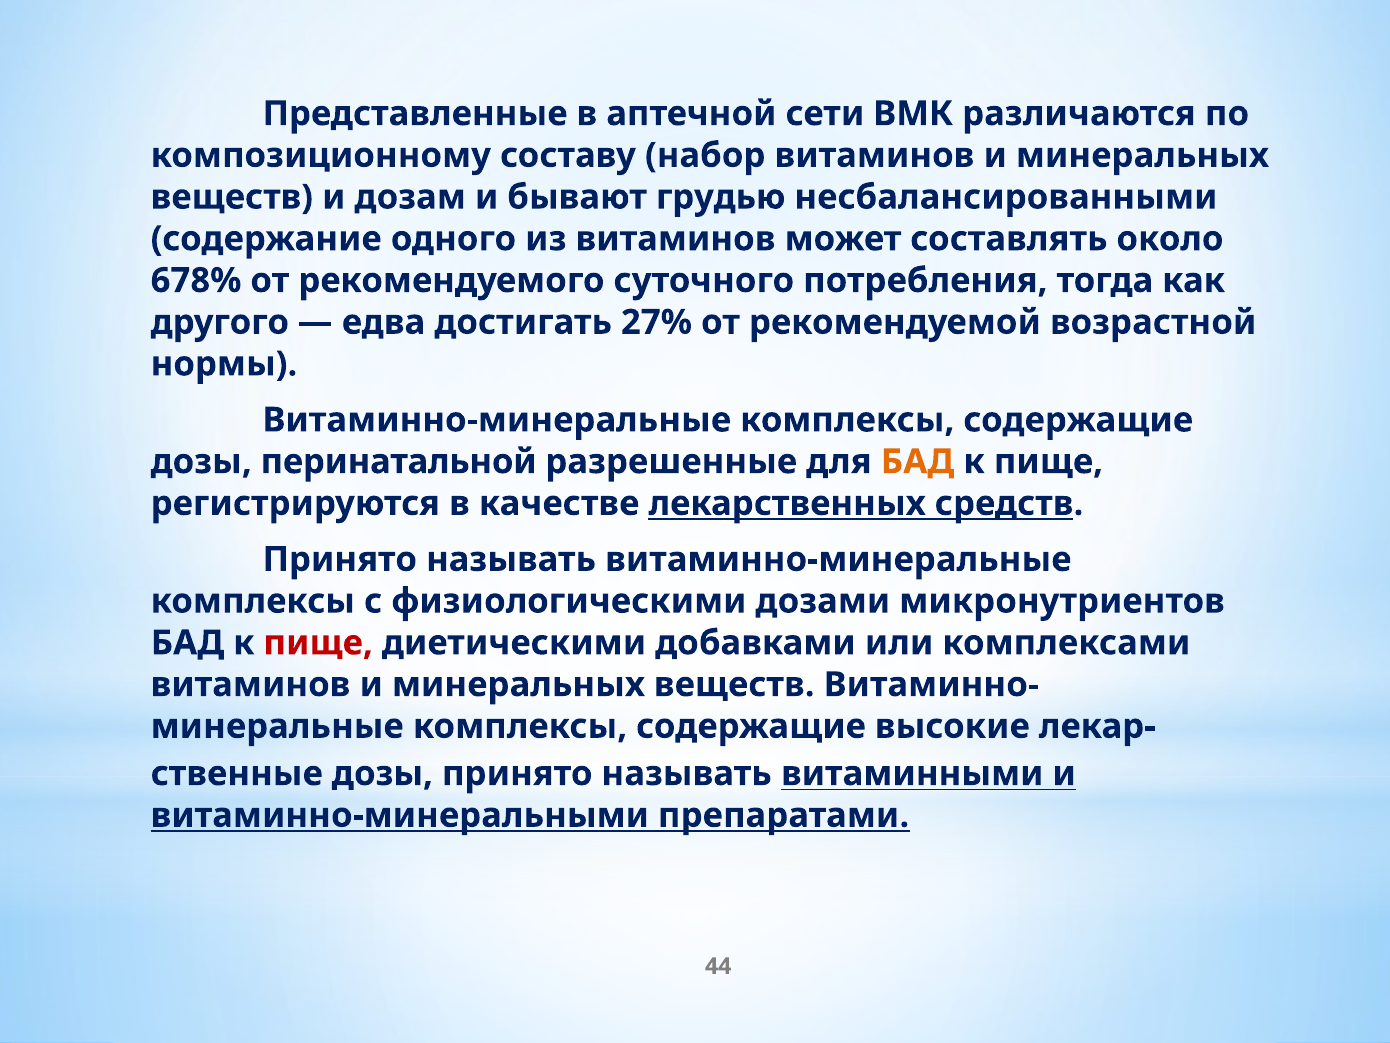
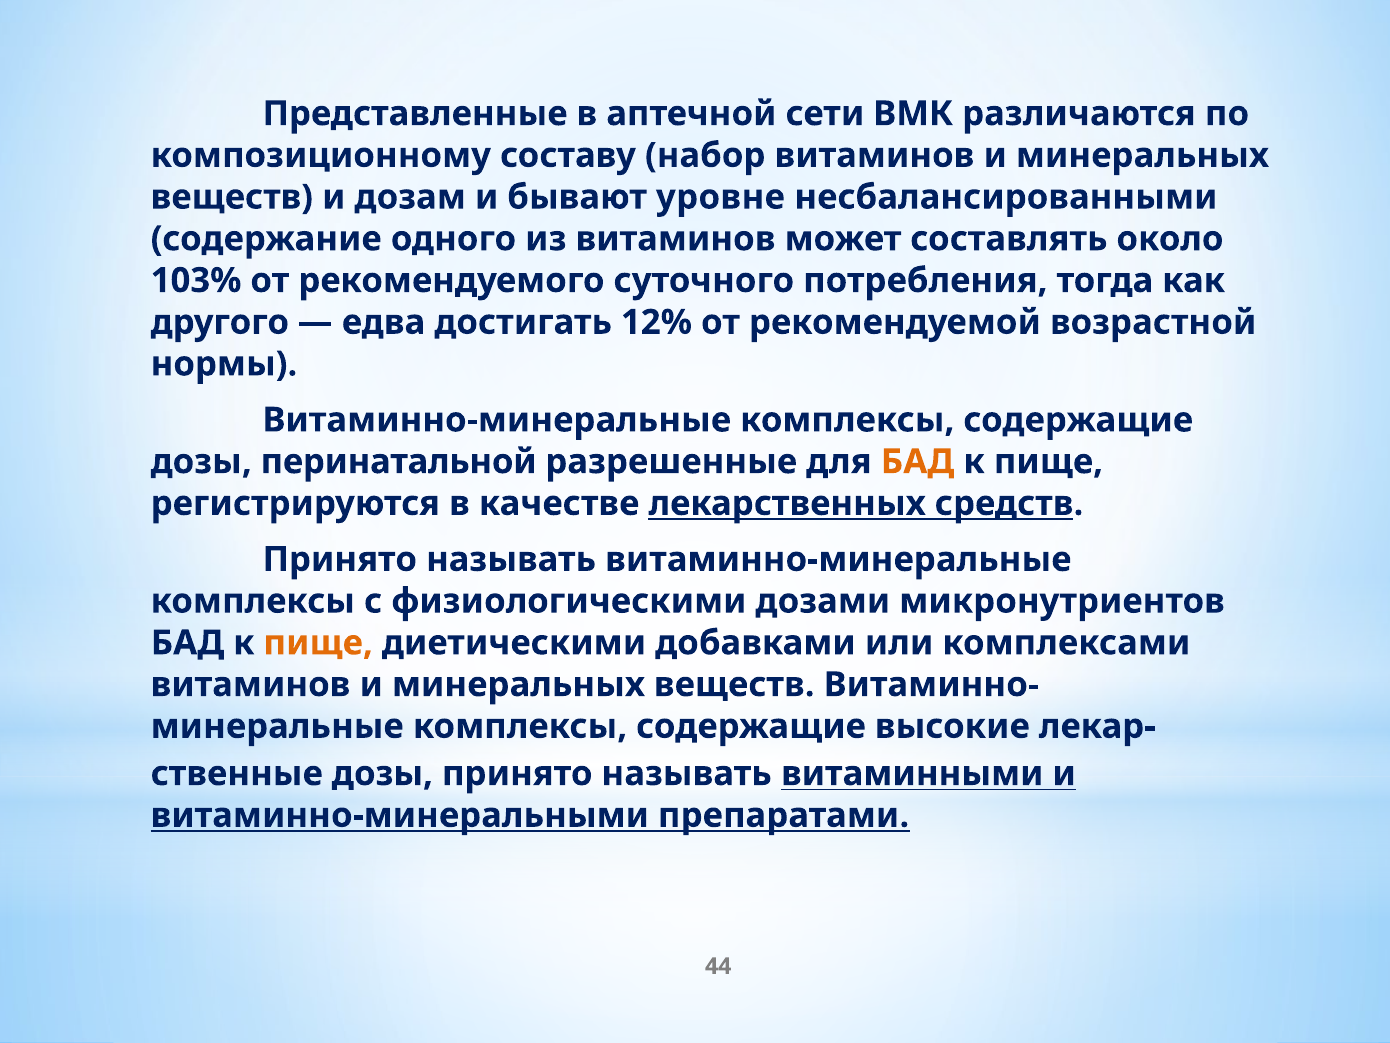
грудью: грудью -> уровне
678%: 678% -> 103%
27%: 27% -> 12%
пище at (318, 643) colour: red -> orange
